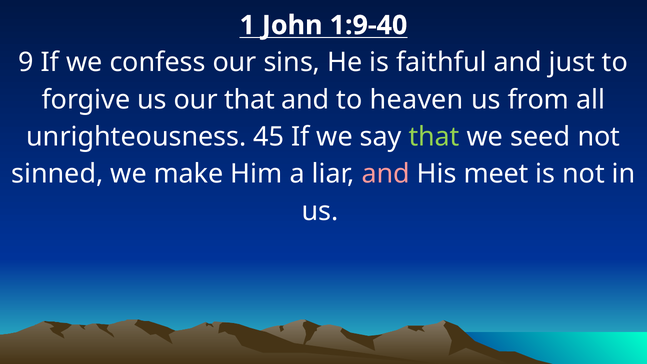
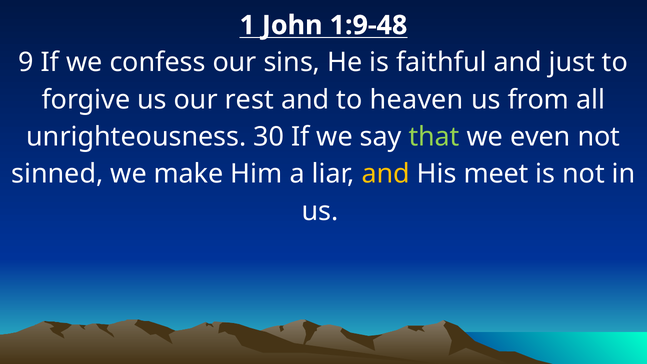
1:9-40: 1:9-40 -> 1:9-48
our that: that -> rest
45: 45 -> 30
seed: seed -> even
and at (386, 174) colour: pink -> yellow
